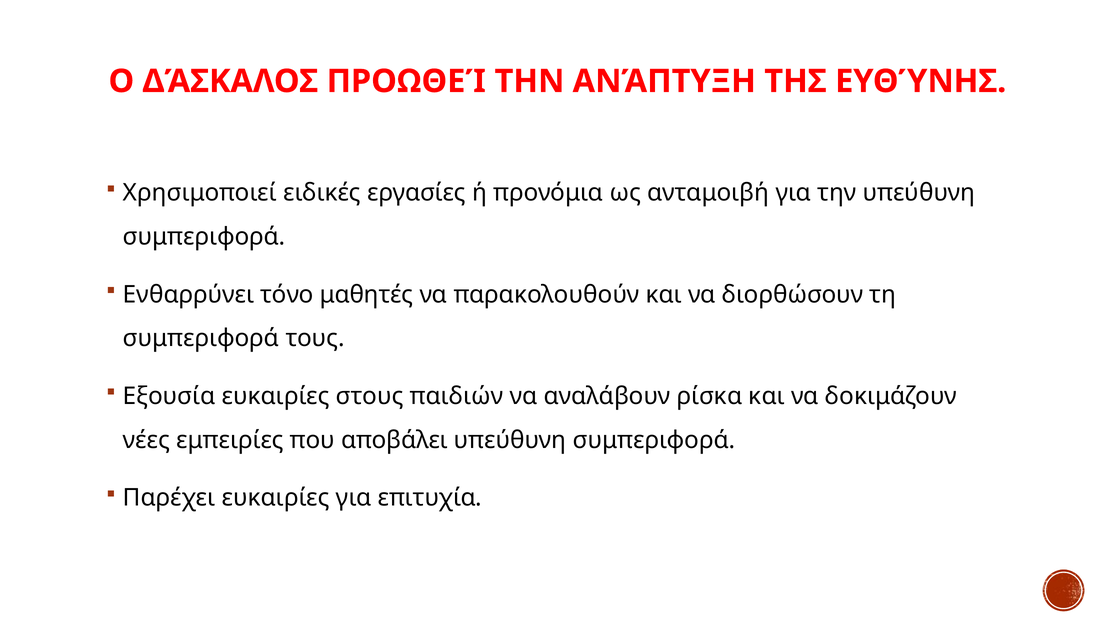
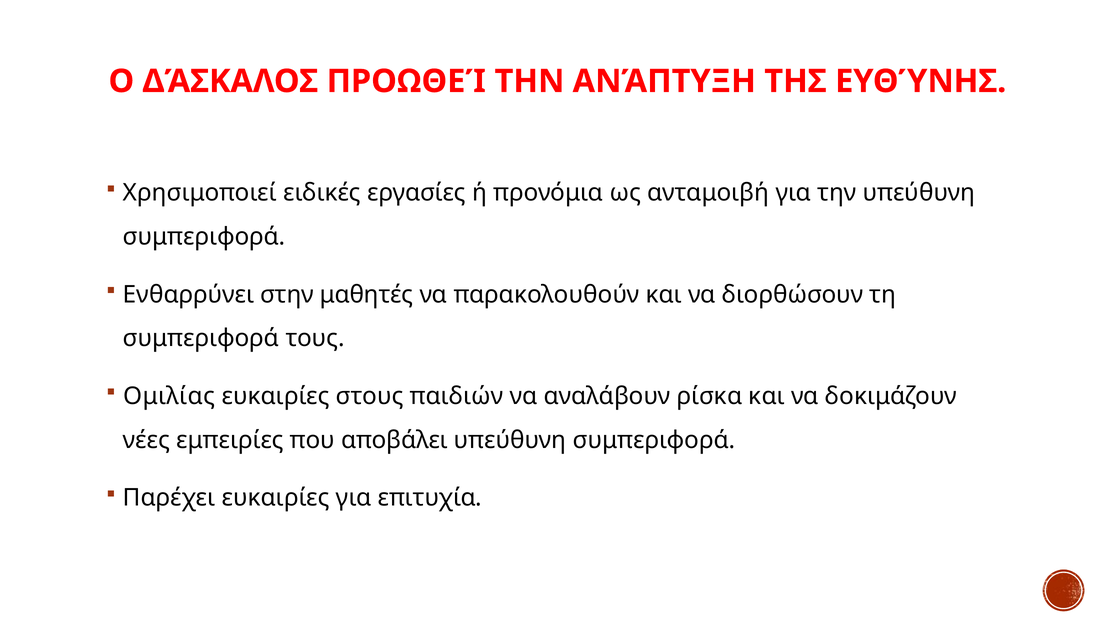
τόνο: τόνο -> στην
Εξουσία: Εξουσία -> Ομιλίας
